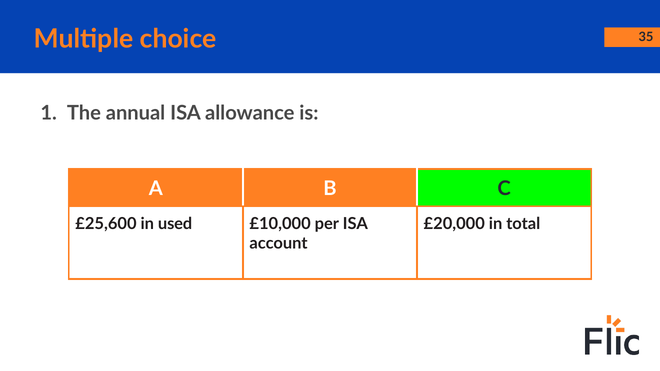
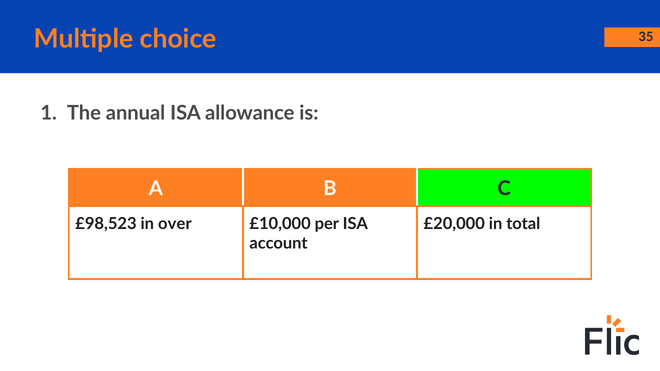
£25,600: £25,600 -> £98,523
used: used -> over
